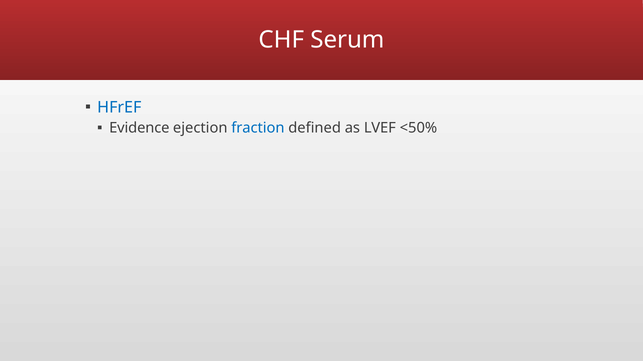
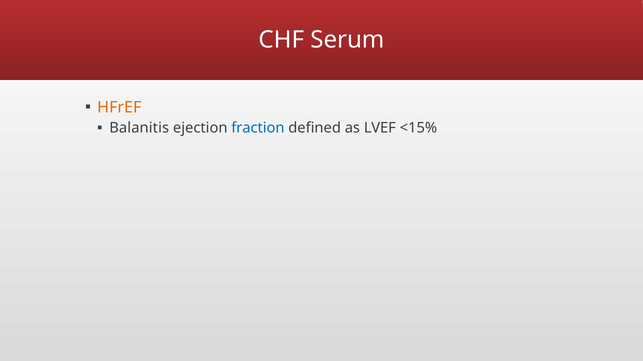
HFrEF colour: blue -> orange
Evidence: Evidence -> Balanitis
<50%: <50% -> <15%
